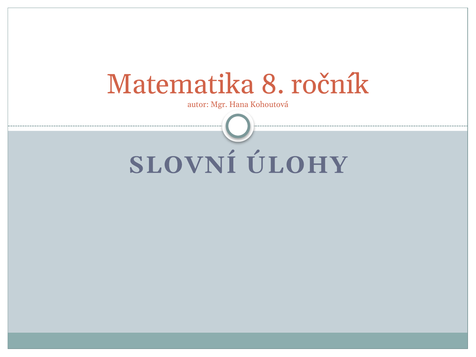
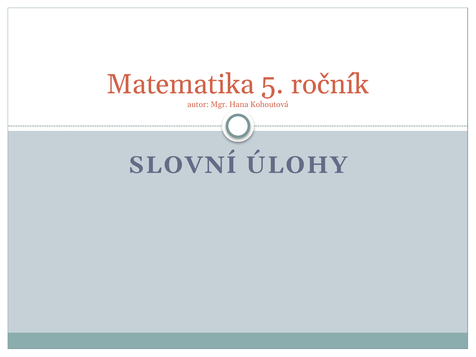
8: 8 -> 5
